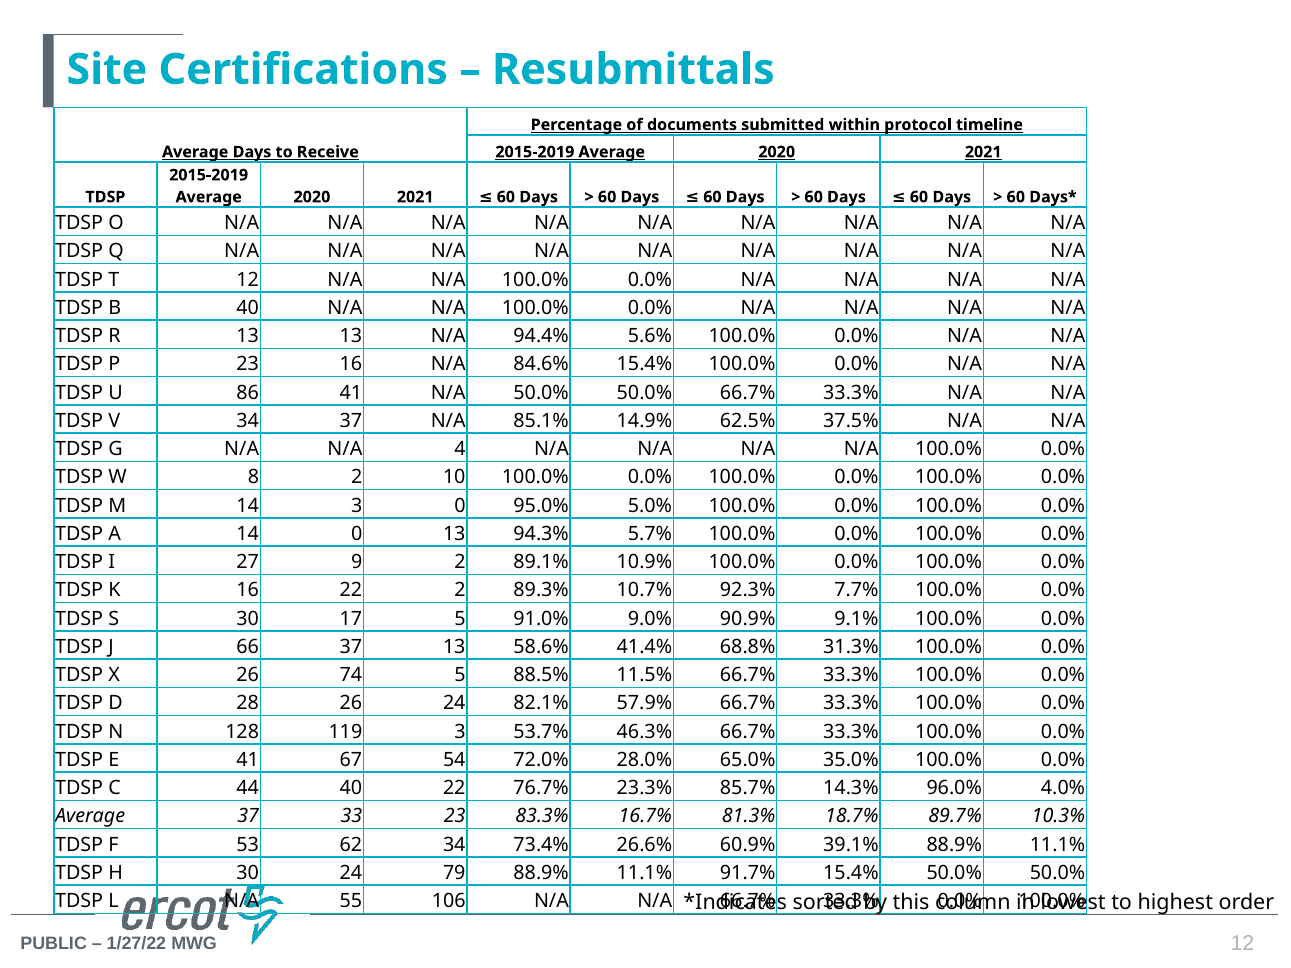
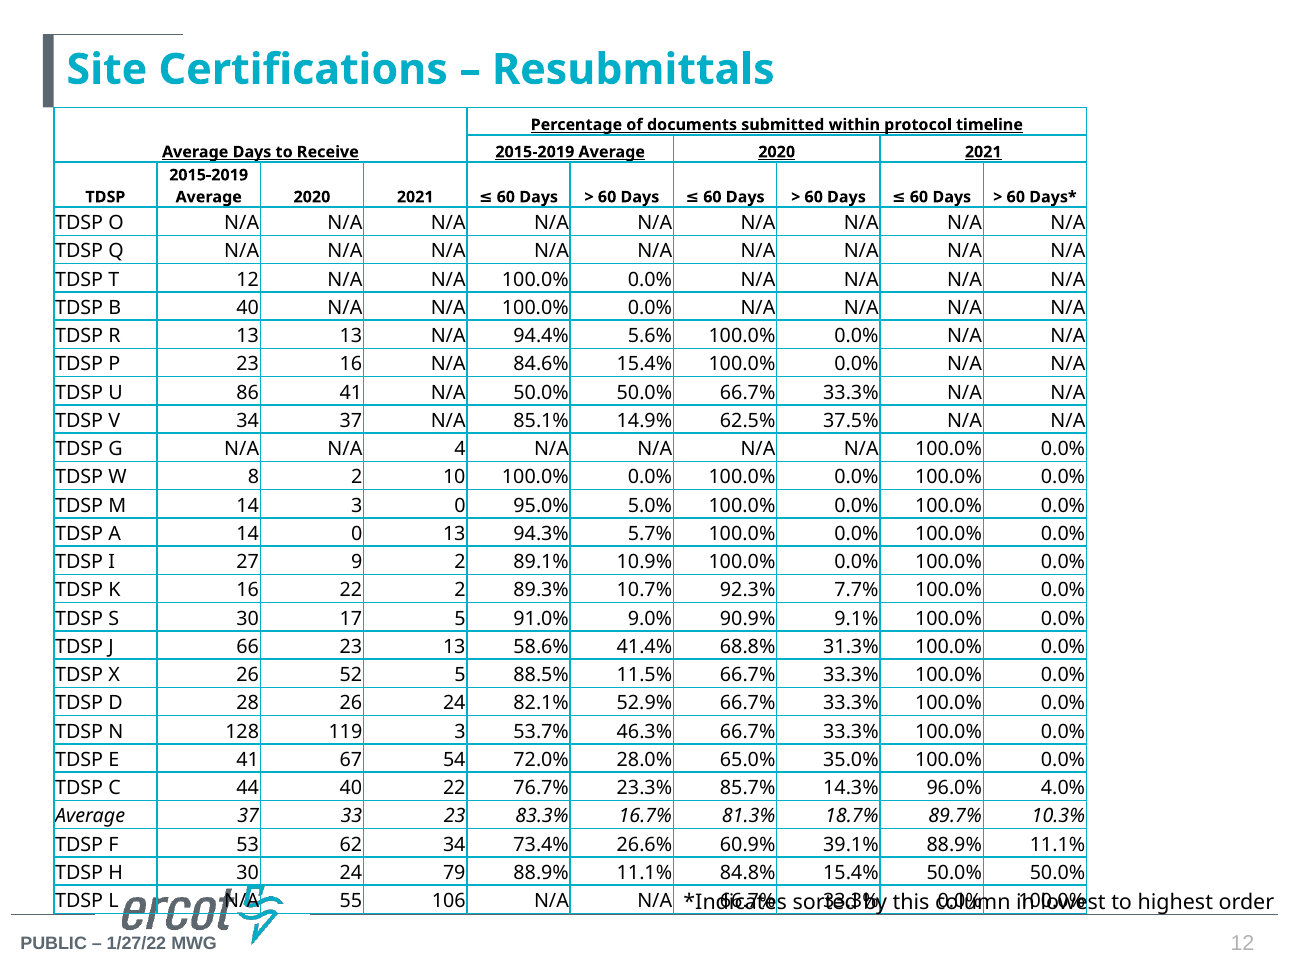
66 37: 37 -> 23
74: 74 -> 52
57.9%: 57.9% -> 52.9%
91.7%: 91.7% -> 84.8%
